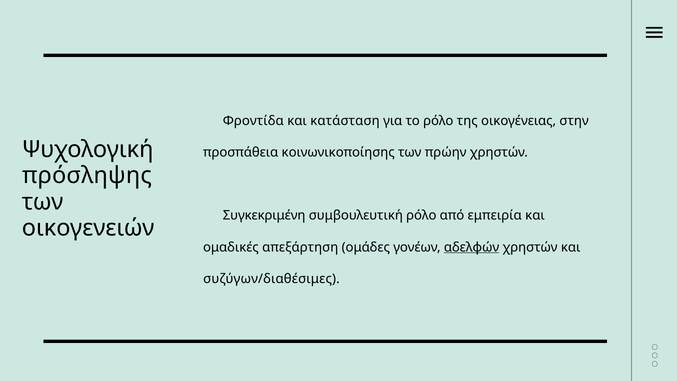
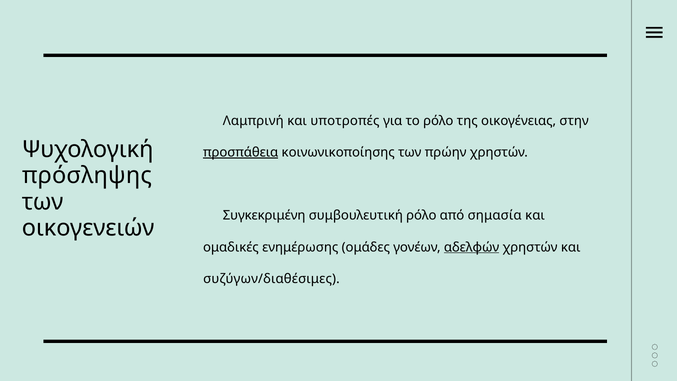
Φροντίδα: Φροντίδα -> Λαμπρινή
κατάσταση: κατάσταση -> υποτροπές
προσπάθεια underline: none -> present
εμπειρία: εμπειρία -> σημασία
απεξάρτηση: απεξάρτηση -> ενημέρωσης
